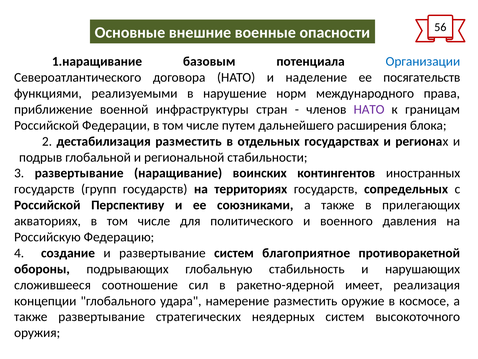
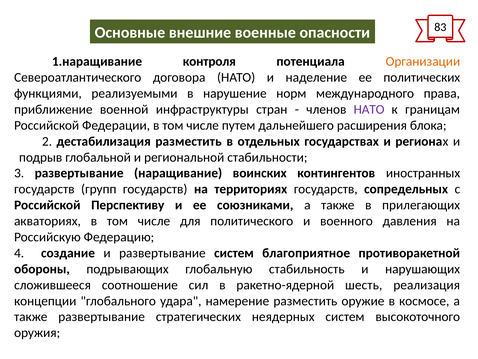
56: 56 -> 83
базовым: базовым -> контроля
Организации colour: blue -> orange
посягательств: посягательств -> политических
имеет: имеет -> шесть
